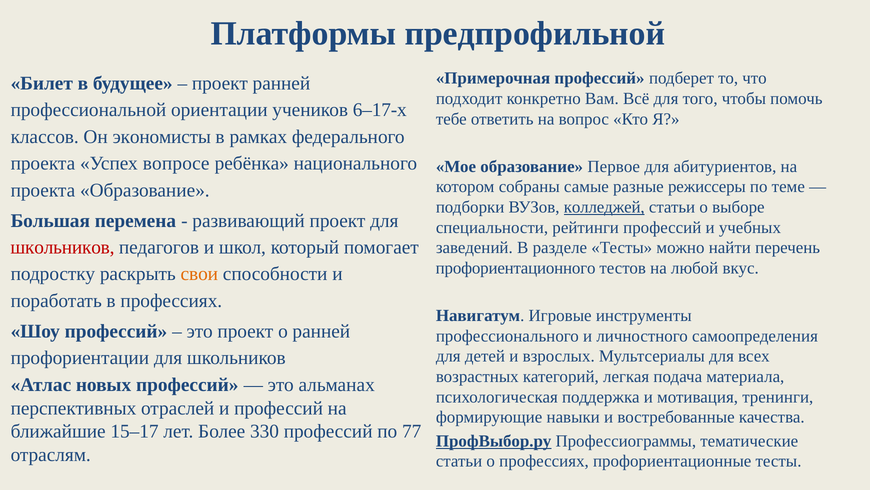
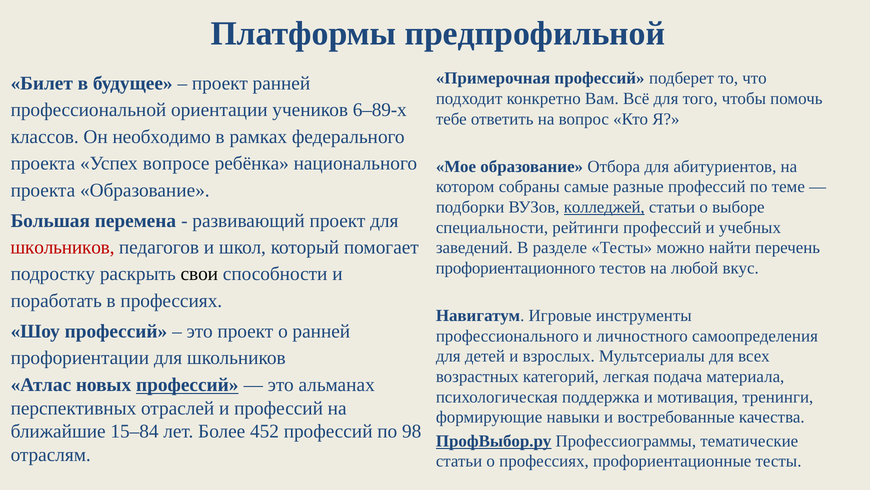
6–17-х: 6–17-х -> 6–89-х
экономисты: экономисты -> необходимо
Первое: Первое -> Отбора
разные режиссеры: режиссеры -> профессий
свои colour: orange -> black
профессий at (187, 385) underline: none -> present
15–17: 15–17 -> 15–84
330: 330 -> 452
77: 77 -> 98
